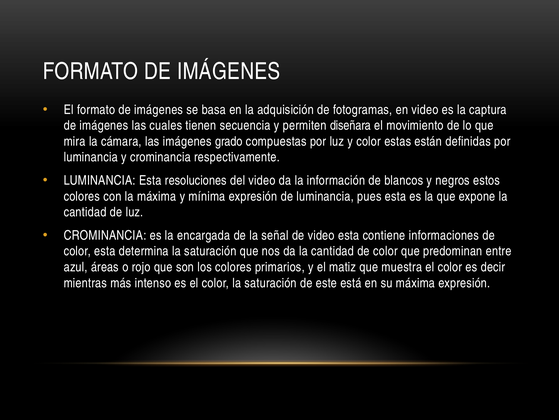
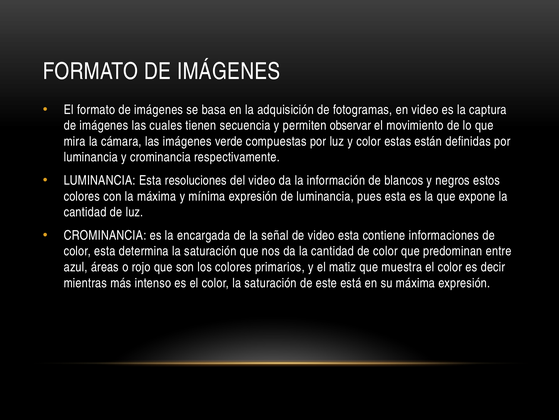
diseñara: diseñara -> observar
grado: grado -> verde
